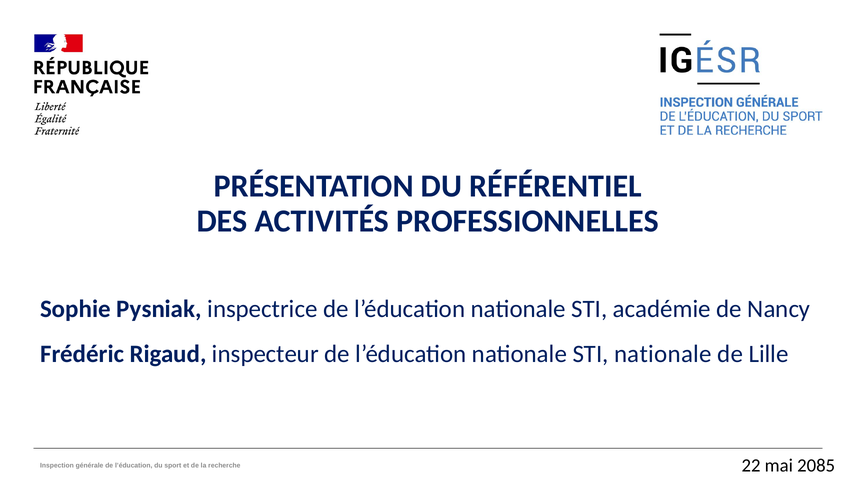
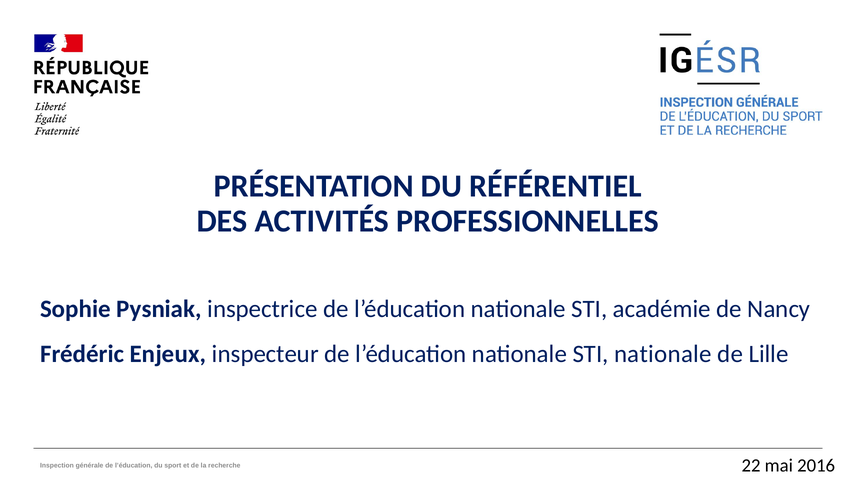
Rigaud: Rigaud -> Enjeux
2085: 2085 -> 2016
